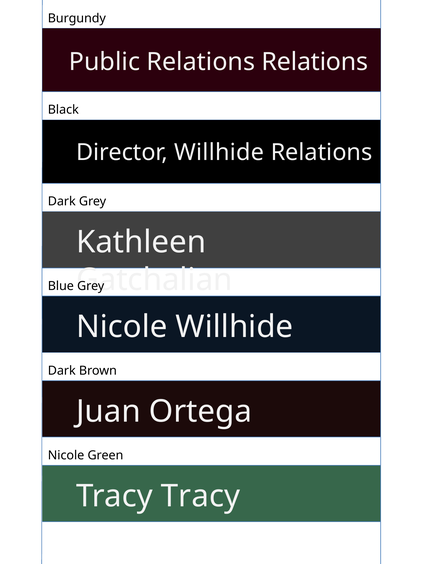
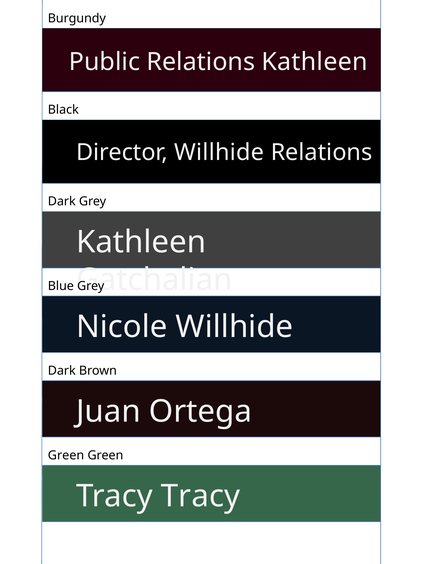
Public Relations Relations: Relations -> Kathleen
Nicole at (66, 455): Nicole -> Green
